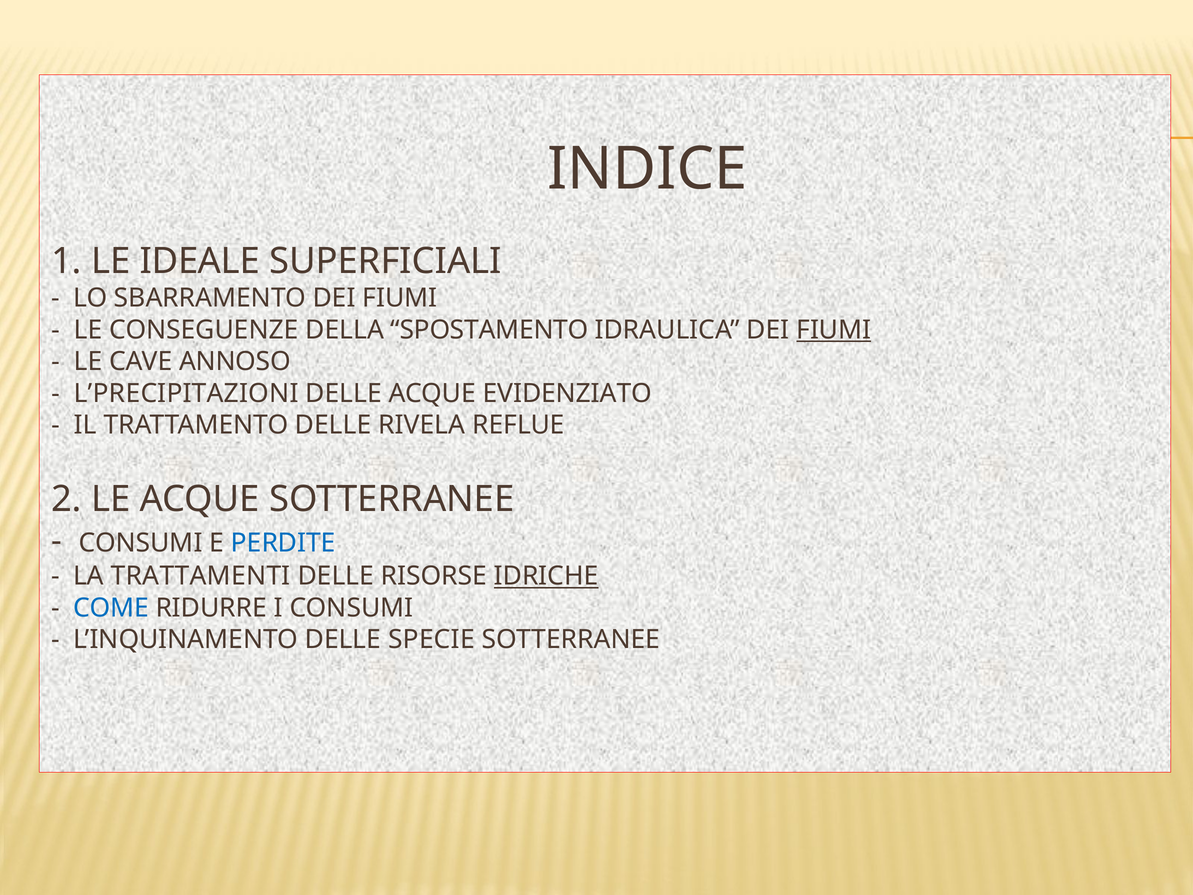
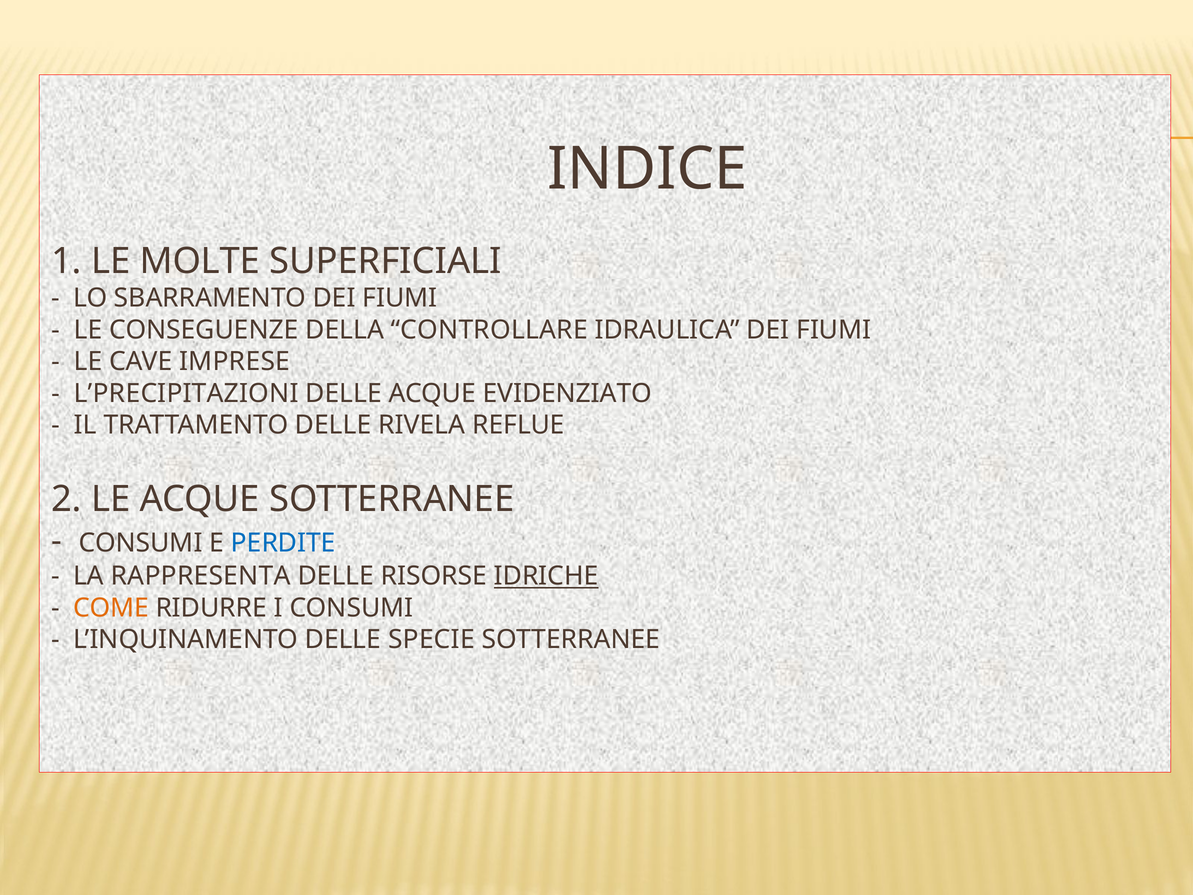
IDEALE: IDEALE -> MOLTE
SPOSTAMENTO: SPOSTAMENTO -> CONTROLLARE
FIUMI at (834, 330) underline: present -> none
ANNOSO: ANNOSO -> IMPRESE
TRATTAMENTI: TRATTAMENTI -> RAPPRESENTA
COME colour: blue -> orange
